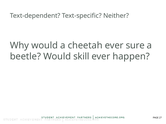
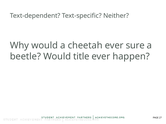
skill: skill -> title
